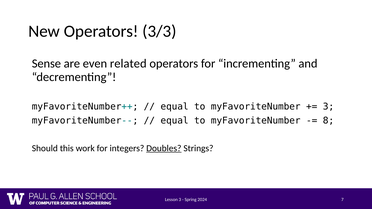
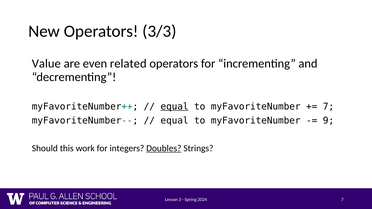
Sense: Sense -> Value
equal at (175, 107) underline: none -> present
3 at (328, 107): 3 -> 7
8: 8 -> 9
